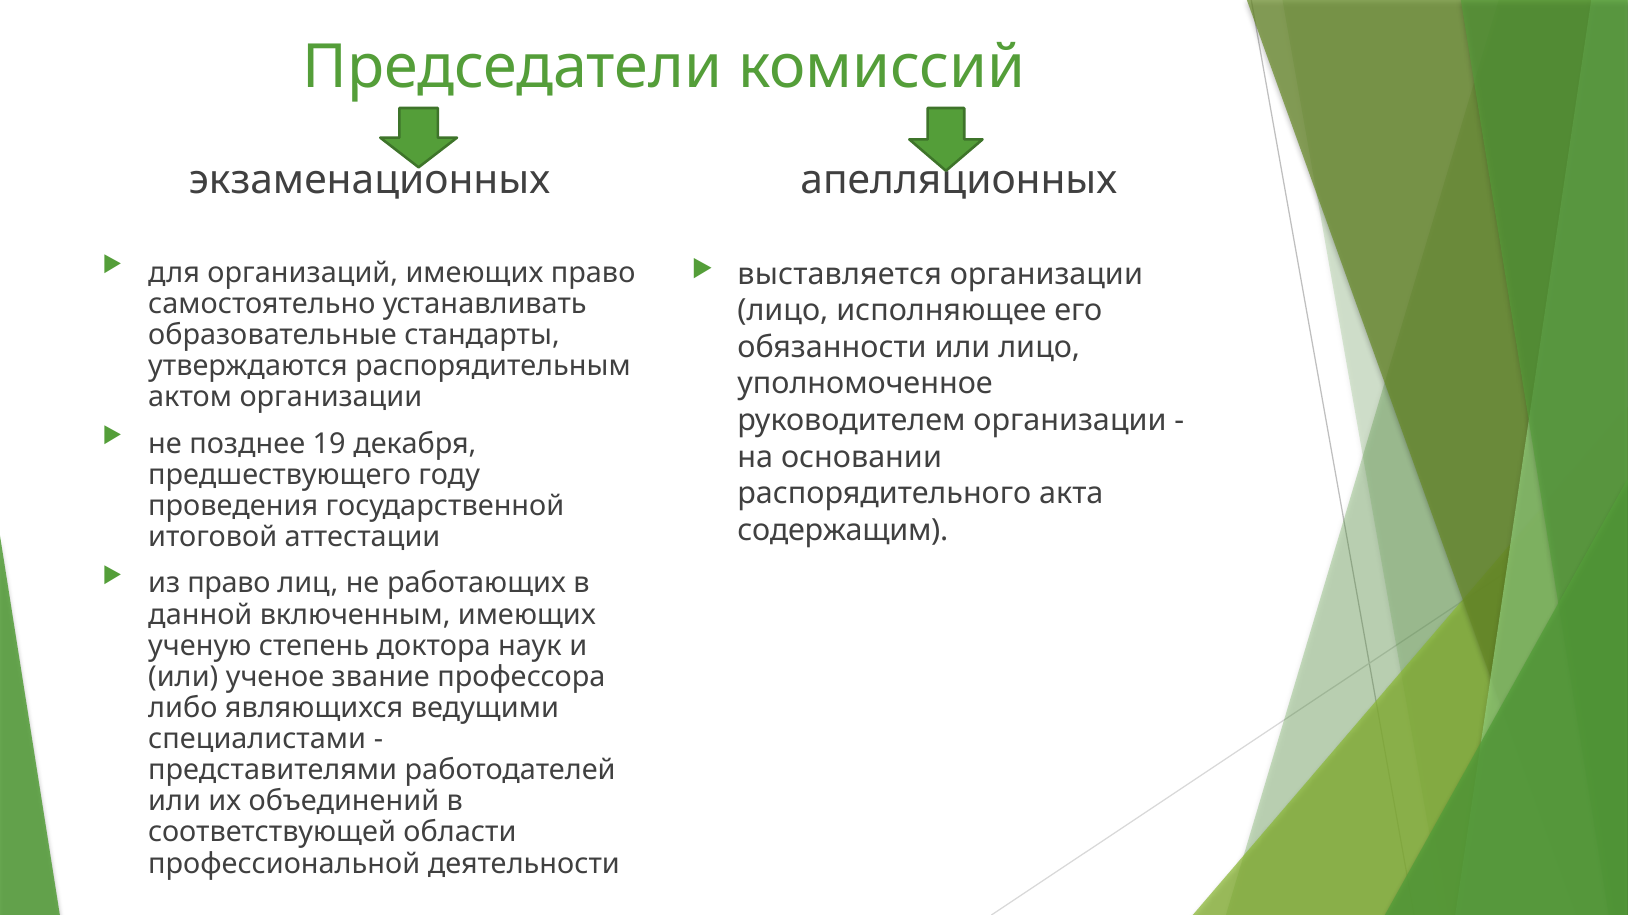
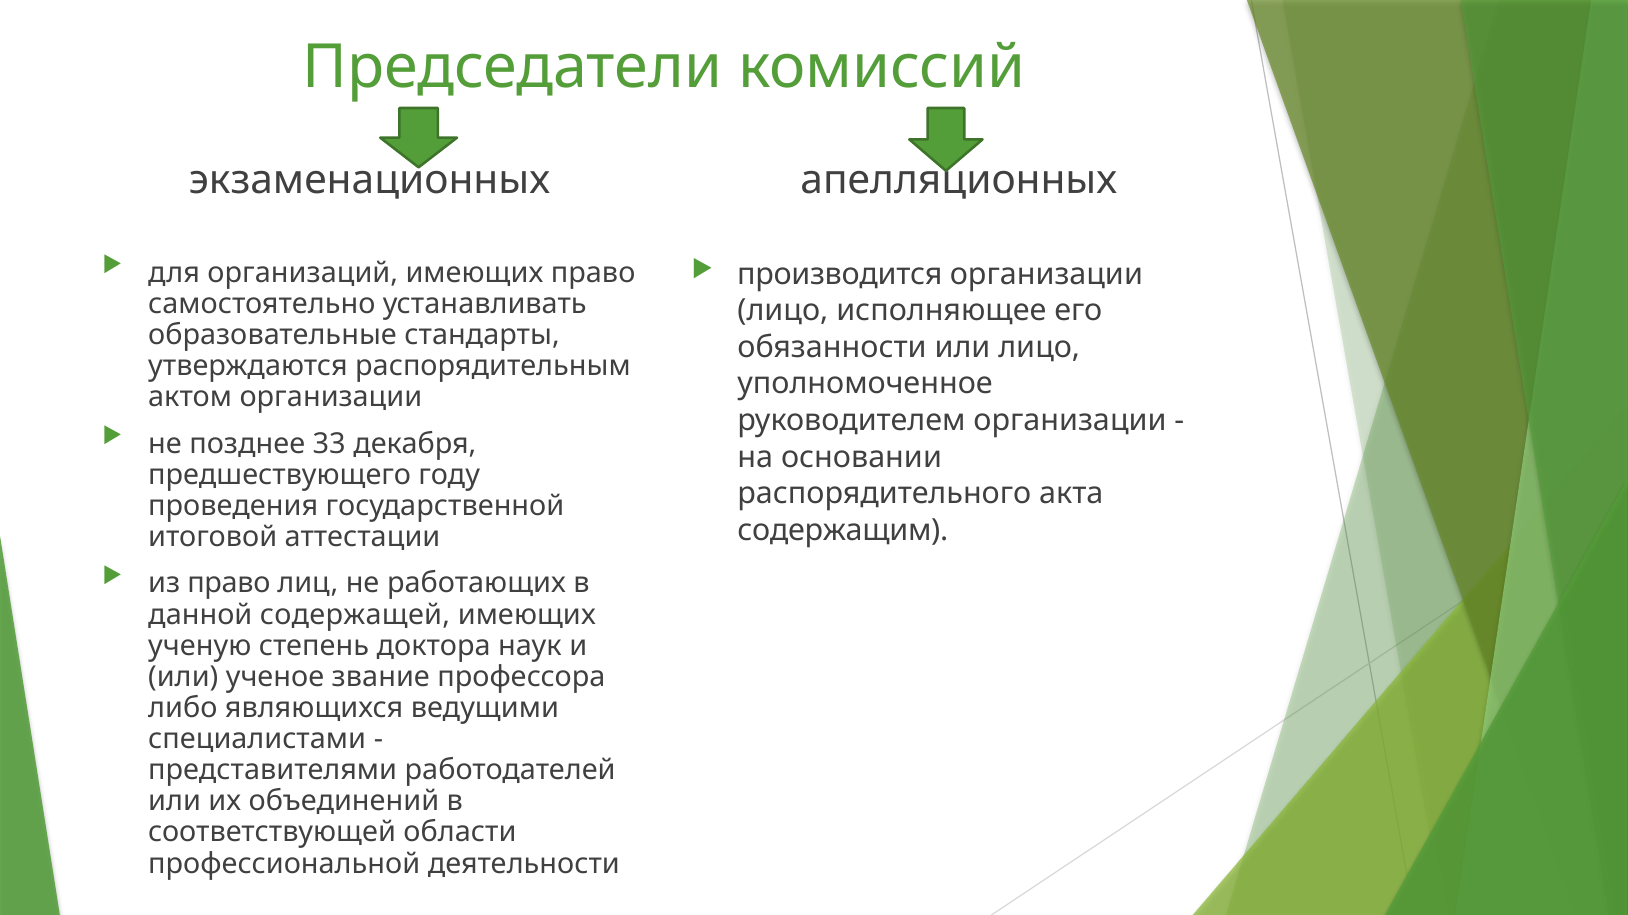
выставляется: выставляется -> производится
19: 19 -> 33
включенным: включенным -> содержащей
